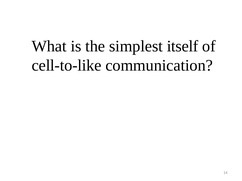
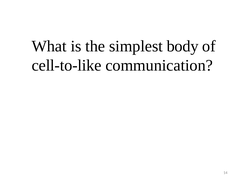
itself: itself -> body
